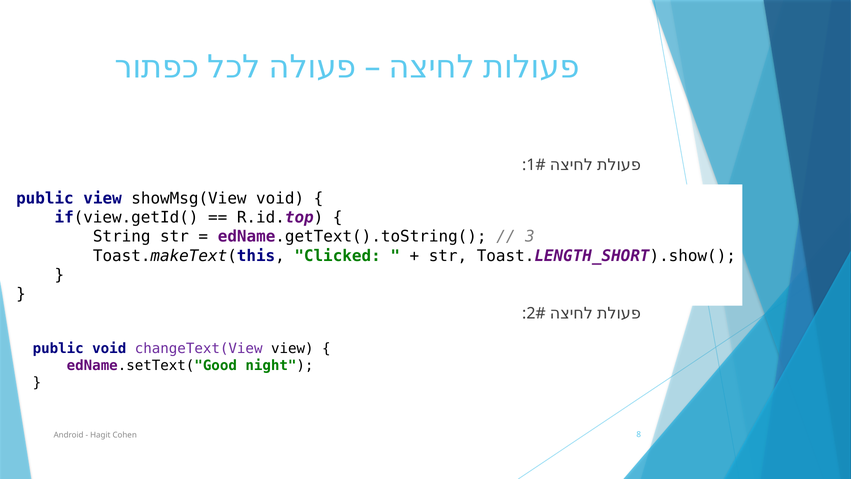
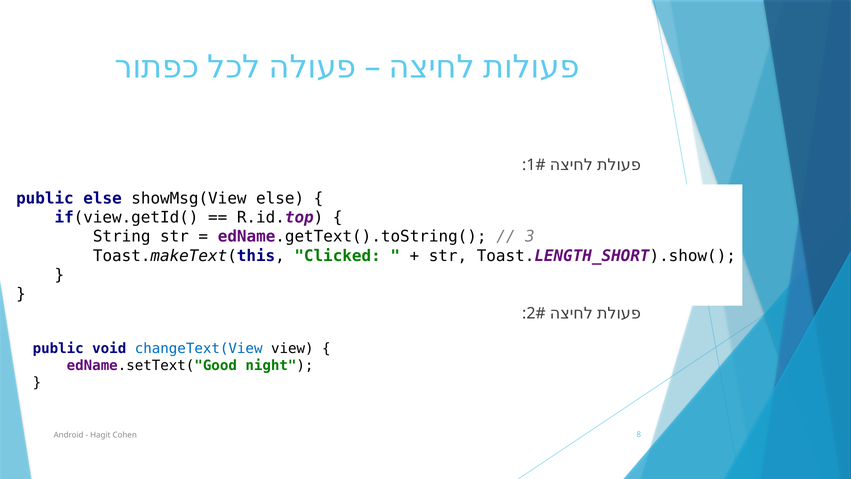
public view: view -> else
showMsg(View void: void -> else
changeText(View colour: purple -> blue
